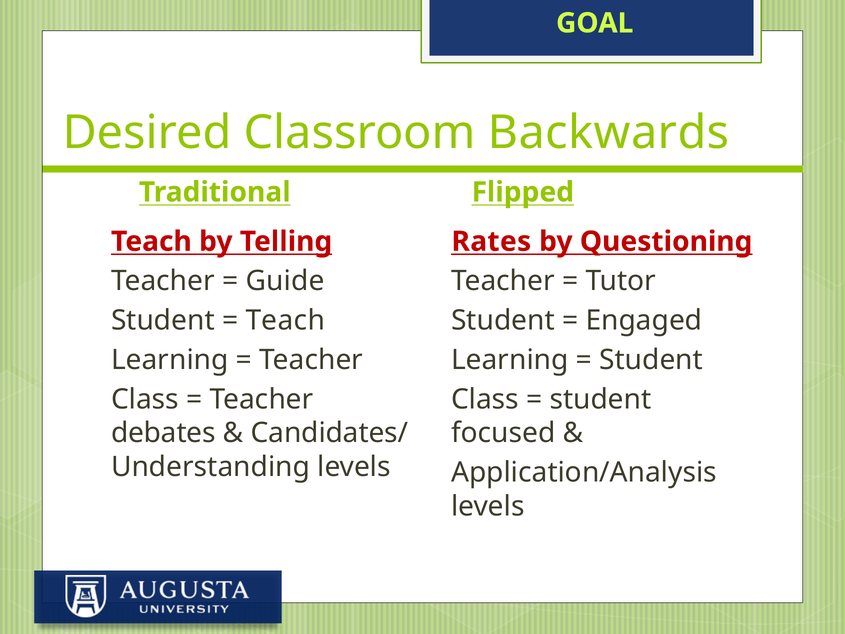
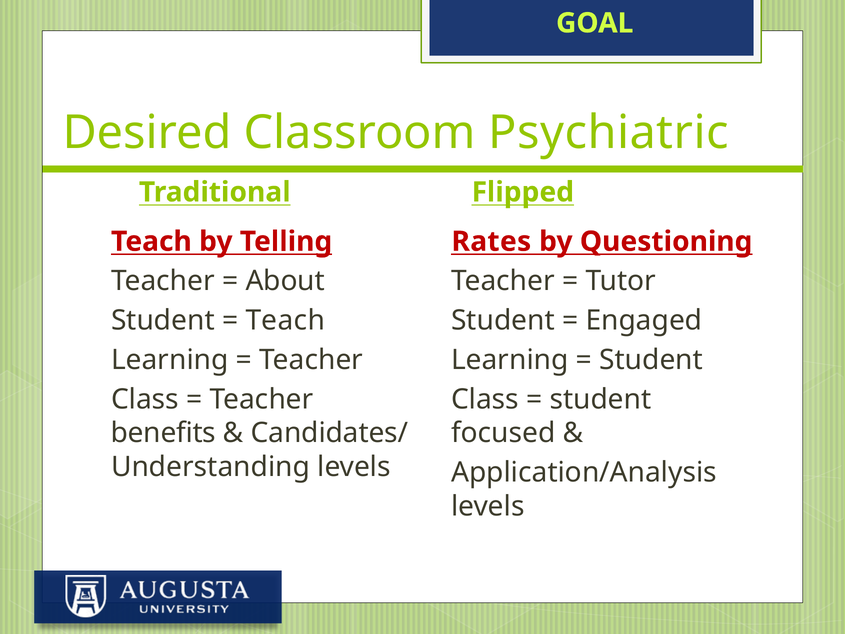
Backwards: Backwards -> Psychiatric
Guide: Guide -> About
debates: debates -> benefits
